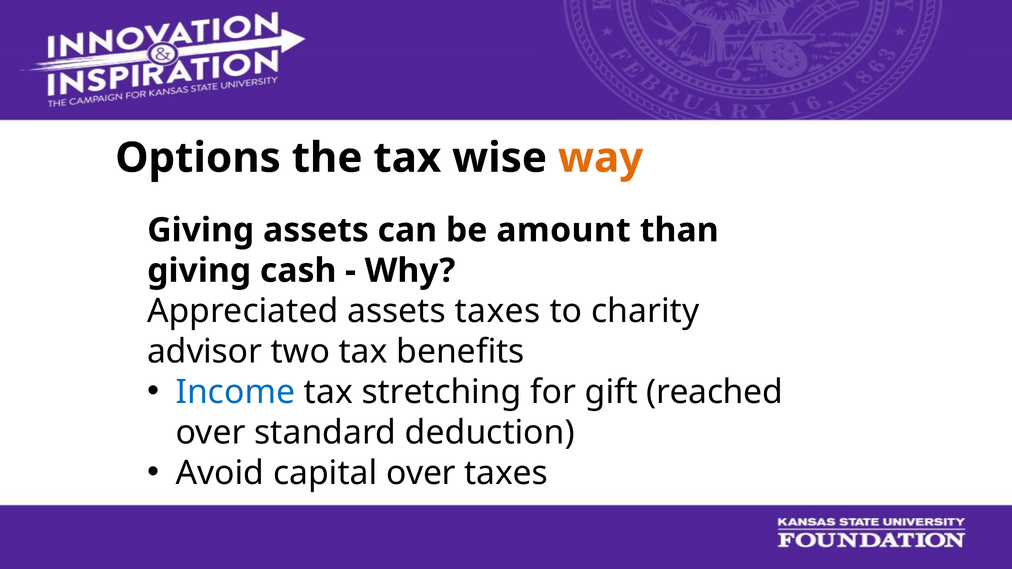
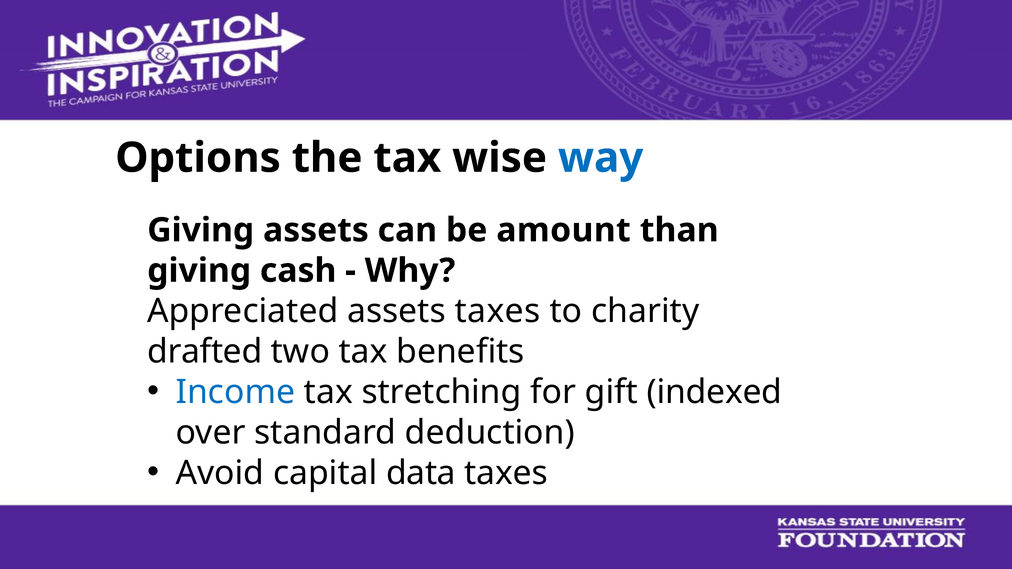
way colour: orange -> blue
advisor: advisor -> drafted
reached: reached -> indexed
capital over: over -> data
